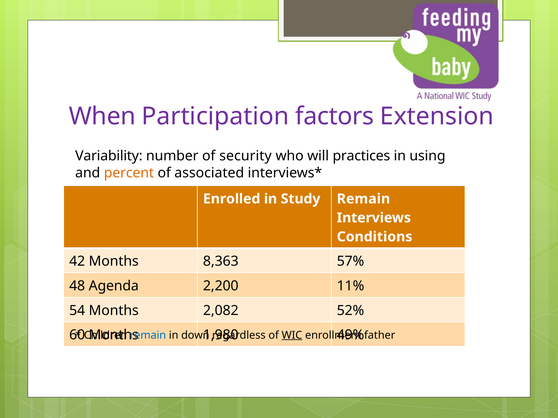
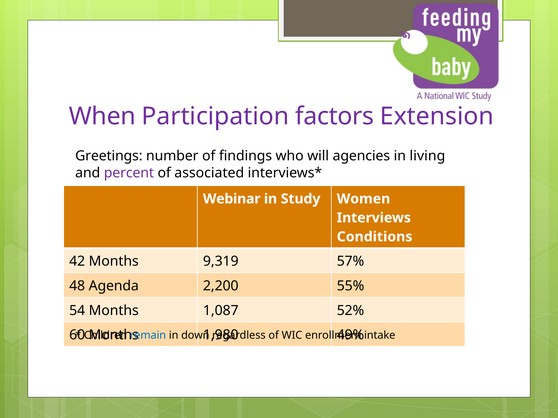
Variability: Variability -> Greetings
security: security -> findings
practices: practices -> agencies
using: using -> living
percent colour: orange -> purple
Enrolled: Enrolled -> Webinar
Study Remain: Remain -> Women
8,363: 8,363 -> 9,319
11%: 11% -> 55%
2,082: 2,082 -> 1,087
WIC underline: present -> none
father: father -> intake
